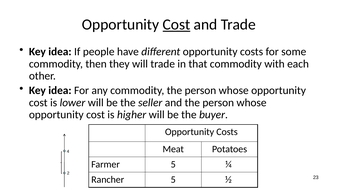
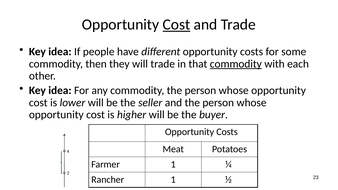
commodity at (236, 64) underline: none -> present
Farmer 5: 5 -> 1
Rancher 5: 5 -> 1
